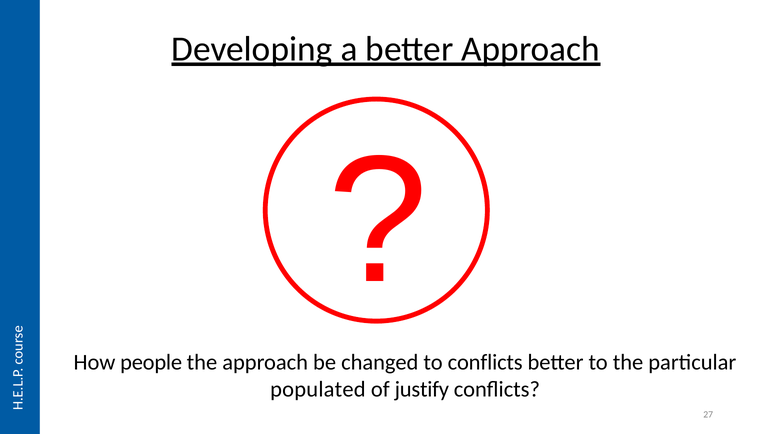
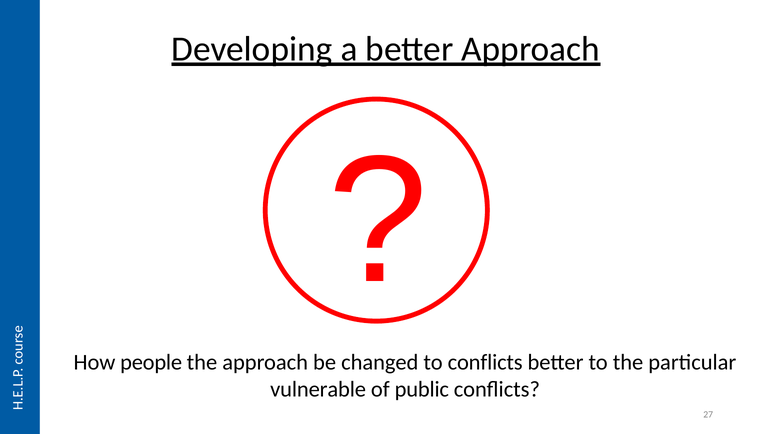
populated: populated -> vulnerable
justify: justify -> public
